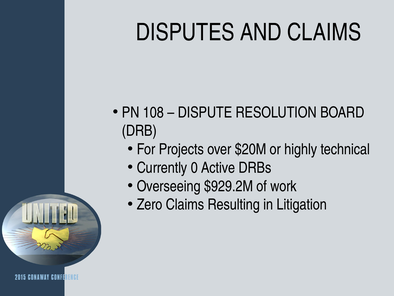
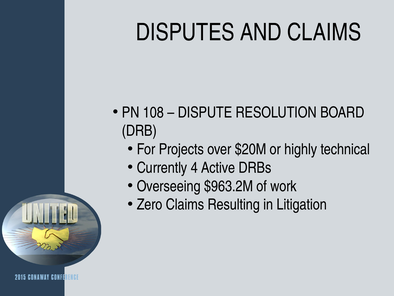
0: 0 -> 4
$929.2M: $929.2M -> $963.2M
